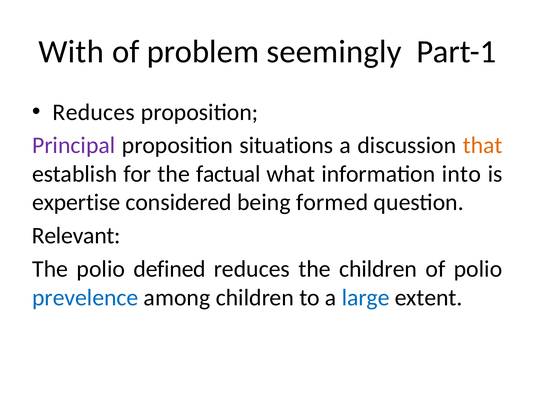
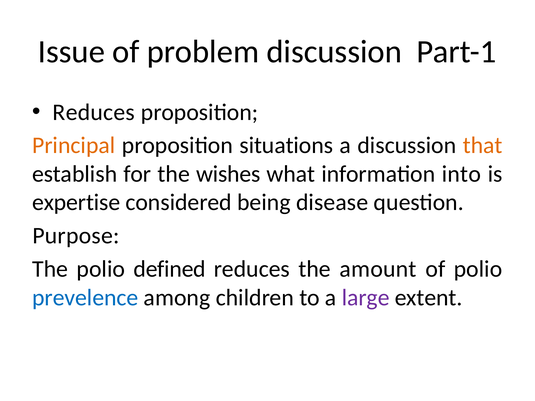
With: With -> Issue
problem seemingly: seemingly -> discussion
Principal colour: purple -> orange
factual: factual -> wishes
formed: formed -> disease
Relevant: Relevant -> Purpose
the children: children -> amount
large colour: blue -> purple
